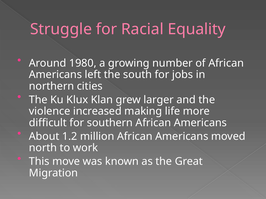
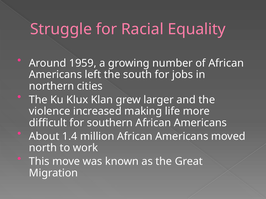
1980: 1980 -> 1959
1.2: 1.2 -> 1.4
